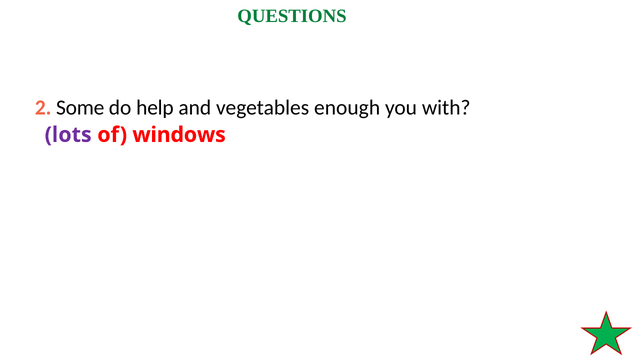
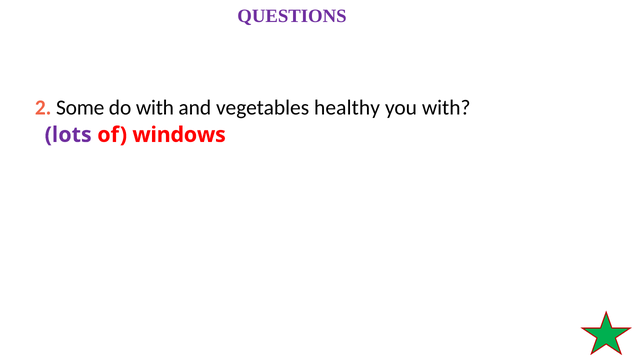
QUESTIONS colour: green -> purple
do help: help -> with
enough: enough -> healthy
